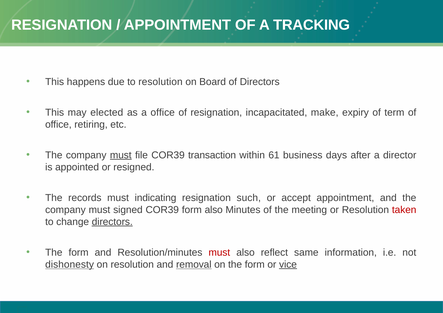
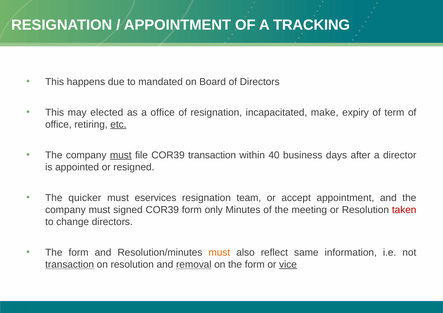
to resolution: resolution -> mandated
etc underline: none -> present
61: 61 -> 40
records: records -> quicker
indicating: indicating -> eservices
such: such -> team
form also: also -> only
directors at (112, 222) underline: present -> none
must at (219, 253) colour: red -> orange
dishonesty at (70, 265): dishonesty -> transaction
